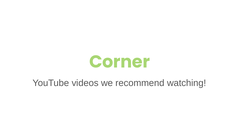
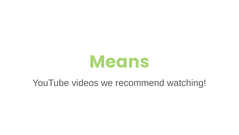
Corner: Corner -> Means
